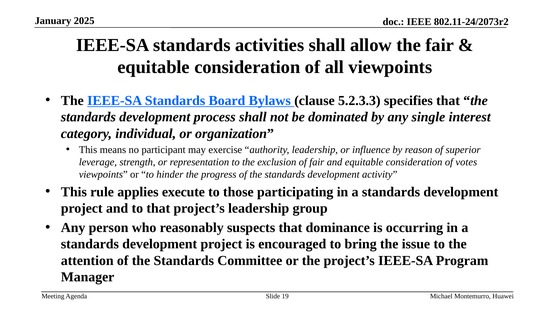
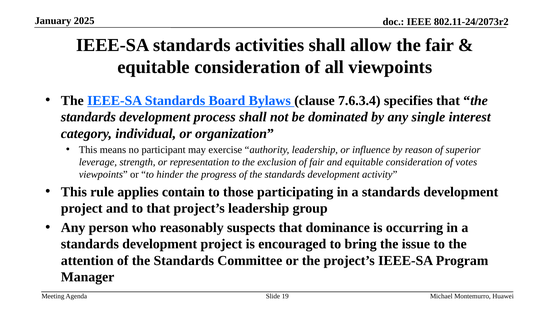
5.2.3.3: 5.2.3.3 -> 7.6.3.4
execute: execute -> contain
